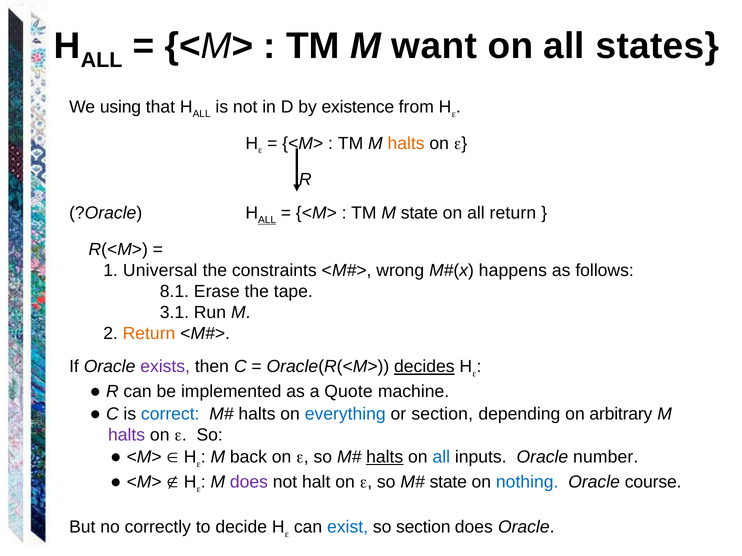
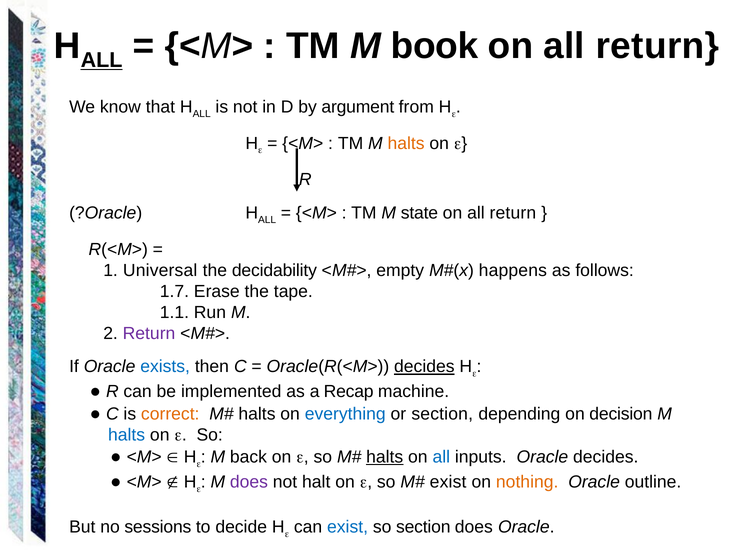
ALL at (102, 60) underline: none -> present
want: want -> book
states at (657, 46): states -> return
using: using -> know
existence: existence -> argument
ALL at (267, 220) underline: present -> none
constraints: constraints -> decidability
wrong: wrong -> empty
8.1: 8.1 -> 1.7
3.1: 3.1 -> 1.1
Return at (149, 334) colour: orange -> purple
exists colour: purple -> blue
Quote: Quote -> Recap
correct colour: blue -> orange
arbitrary: arbitrary -> decision
halts at (127, 435) colour: purple -> blue
Oracle number: number -> decides
state at (448, 482): state -> exist
nothing colour: blue -> orange
course: course -> outline
correctly: correctly -> sessions
